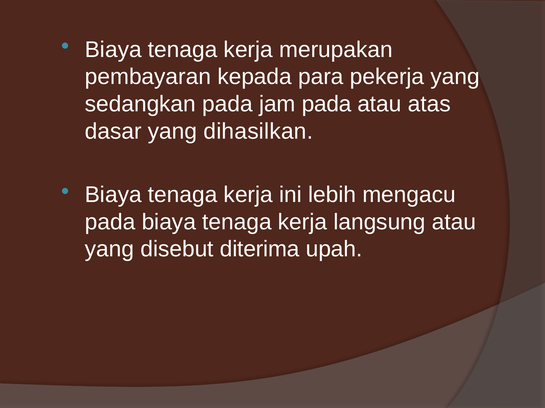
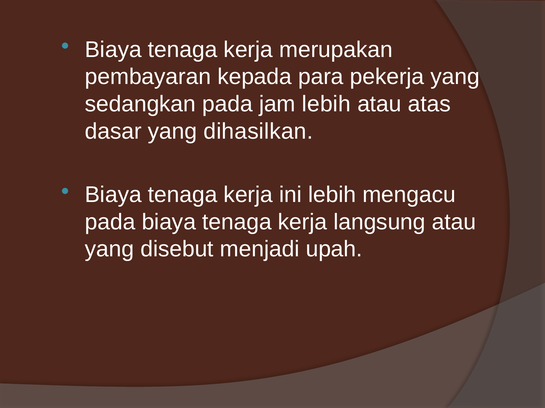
jam pada: pada -> lebih
diterima: diterima -> menjadi
